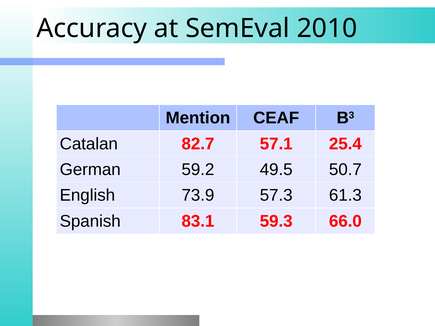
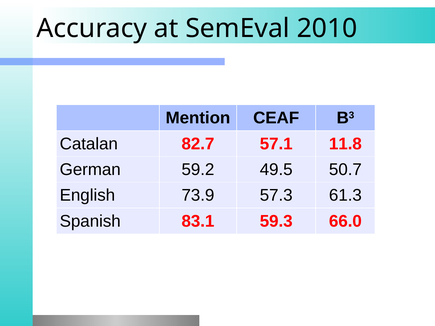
25.4: 25.4 -> 11.8
